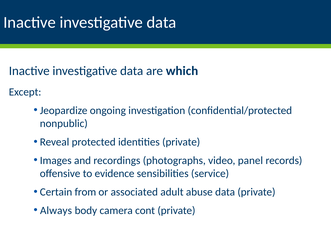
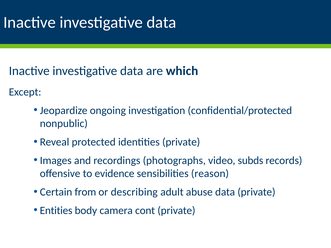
panel: panel -> subds
service: service -> reason
associated: associated -> describing
Always: Always -> Entities
